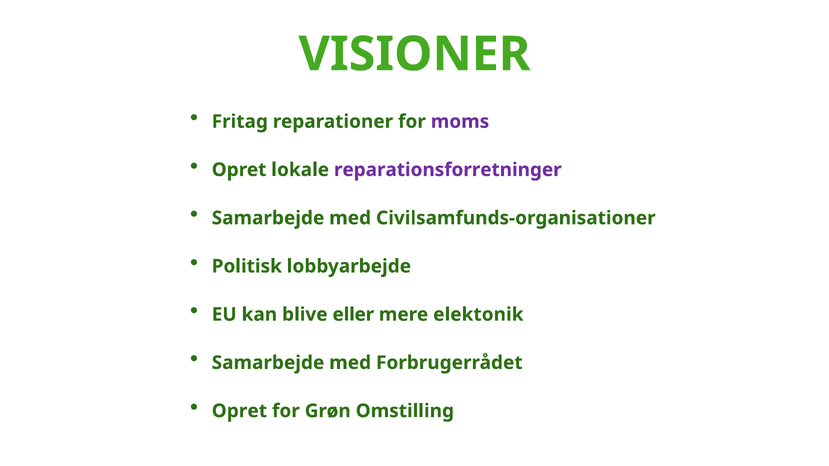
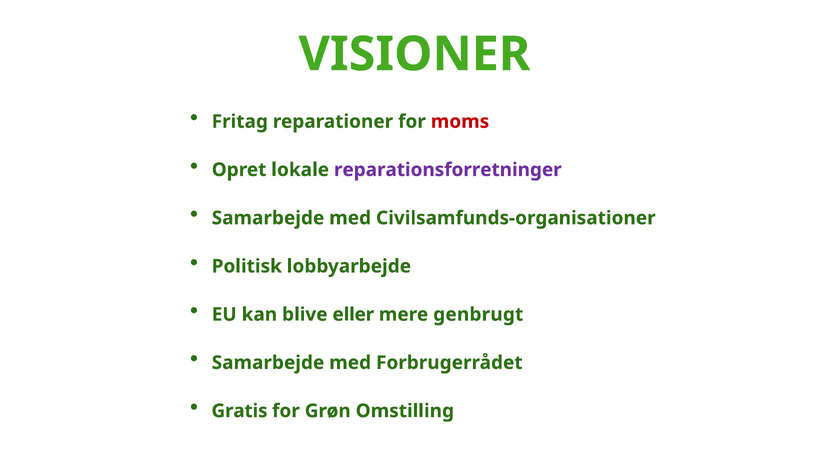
moms colour: purple -> red
elektonik: elektonik -> genbrugt
Opret at (239, 411): Opret -> Gratis
